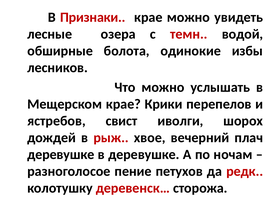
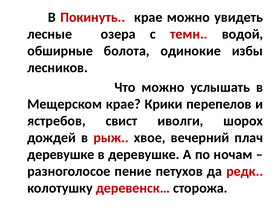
Признаки: Признаки -> Покинуть
